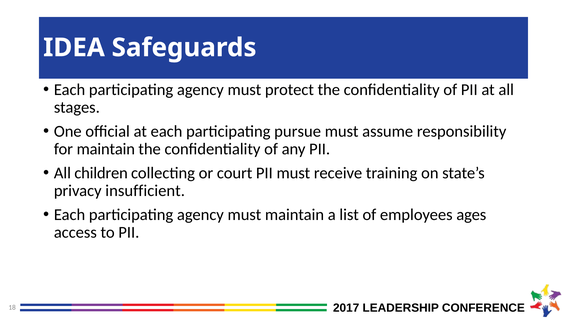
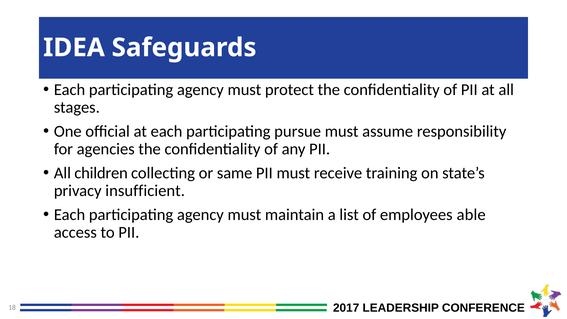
for maintain: maintain -> agencies
court: court -> same
ages: ages -> able
